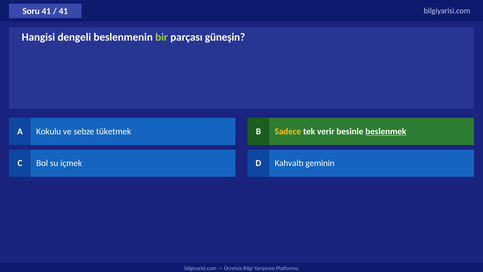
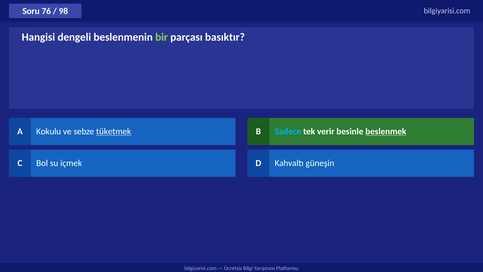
Soru 41: 41 -> 76
41 at (63, 11): 41 -> 98
güneşin: güneşin -> basıktır
tüketmek underline: none -> present
Sadece colour: yellow -> light blue
geminin: geminin -> güneşin
